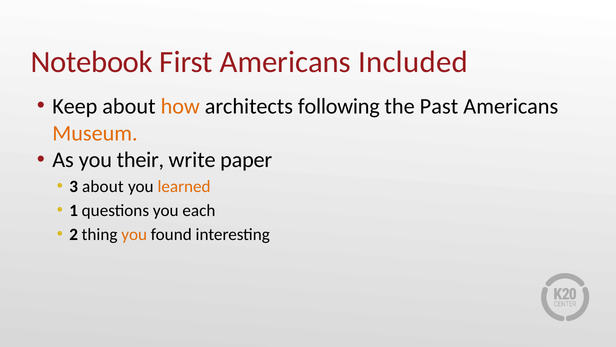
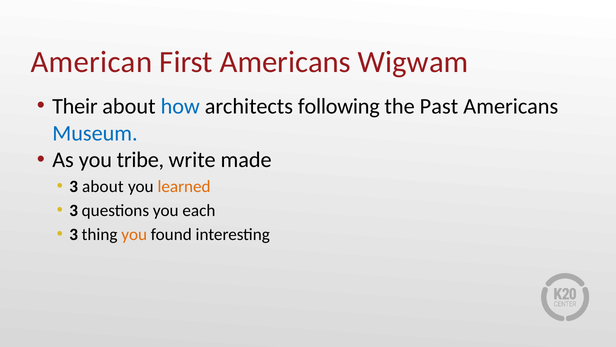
Notebook: Notebook -> American
Included: Included -> Wigwam
Keep: Keep -> Their
how colour: orange -> blue
Museum colour: orange -> blue
their: their -> tribe
paper: paper -> made
1 at (74, 210): 1 -> 3
2 at (74, 234): 2 -> 3
